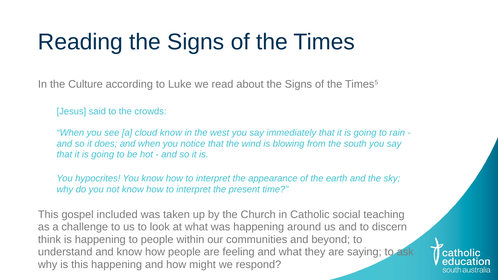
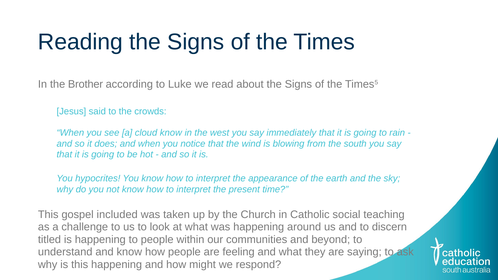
Culture: Culture -> Brother
think: think -> titled
